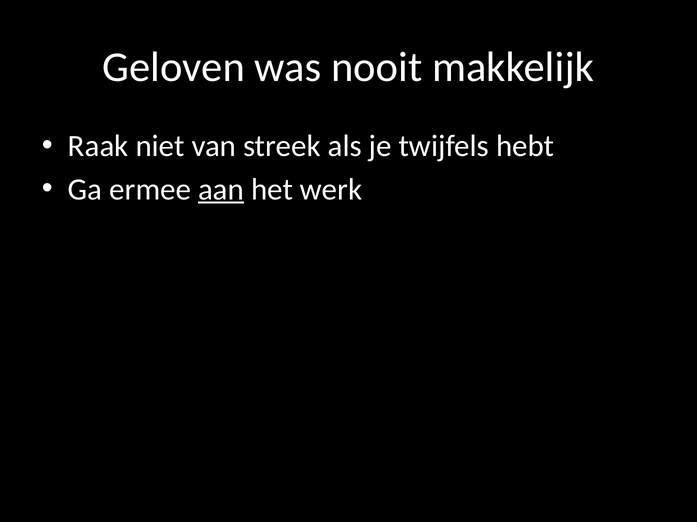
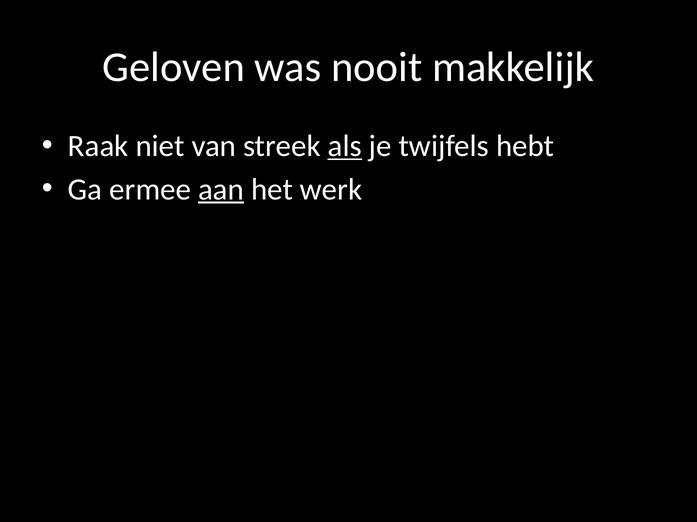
als underline: none -> present
